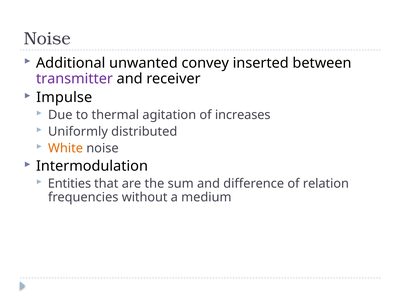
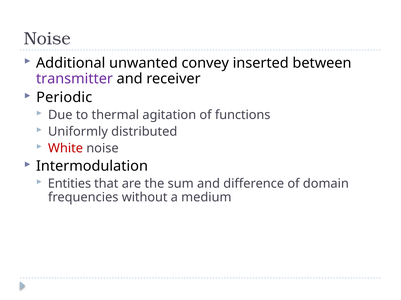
Impulse: Impulse -> Periodic
increases: increases -> functions
White colour: orange -> red
relation: relation -> domain
